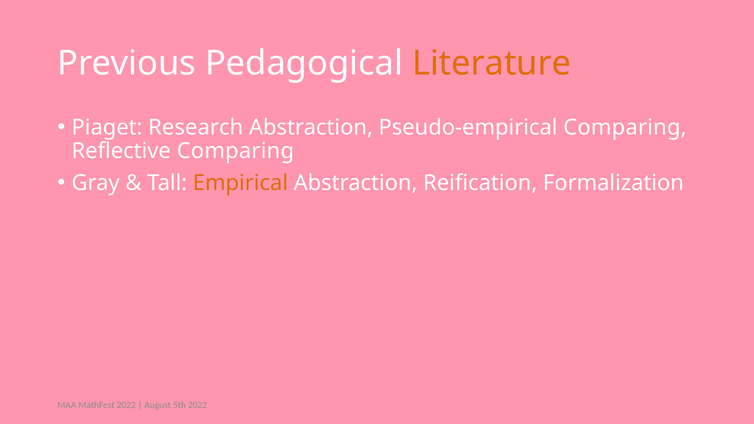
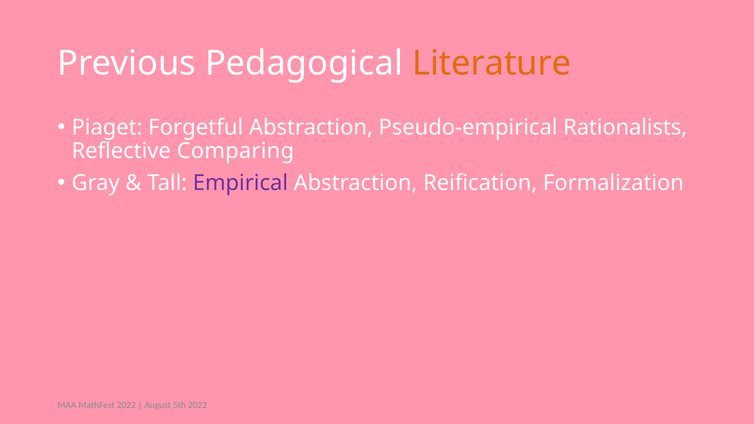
Research: Research -> Forgetful
Pseudo-empirical Comparing: Comparing -> Rationalists
Empirical colour: orange -> purple
